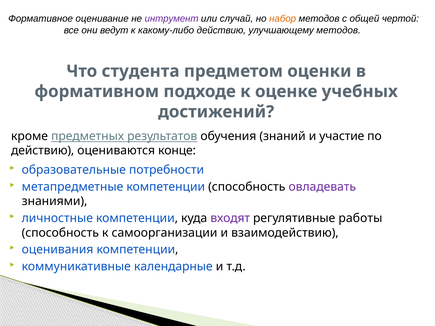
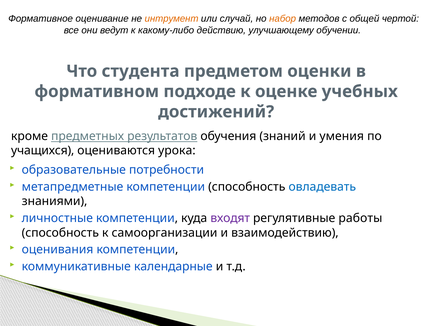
интрумент colour: purple -> orange
улучшающему методов: методов -> обучении
участие: участие -> умения
действию at (43, 151): действию -> учащихся
конце: конце -> урока
овладевать colour: purple -> blue
